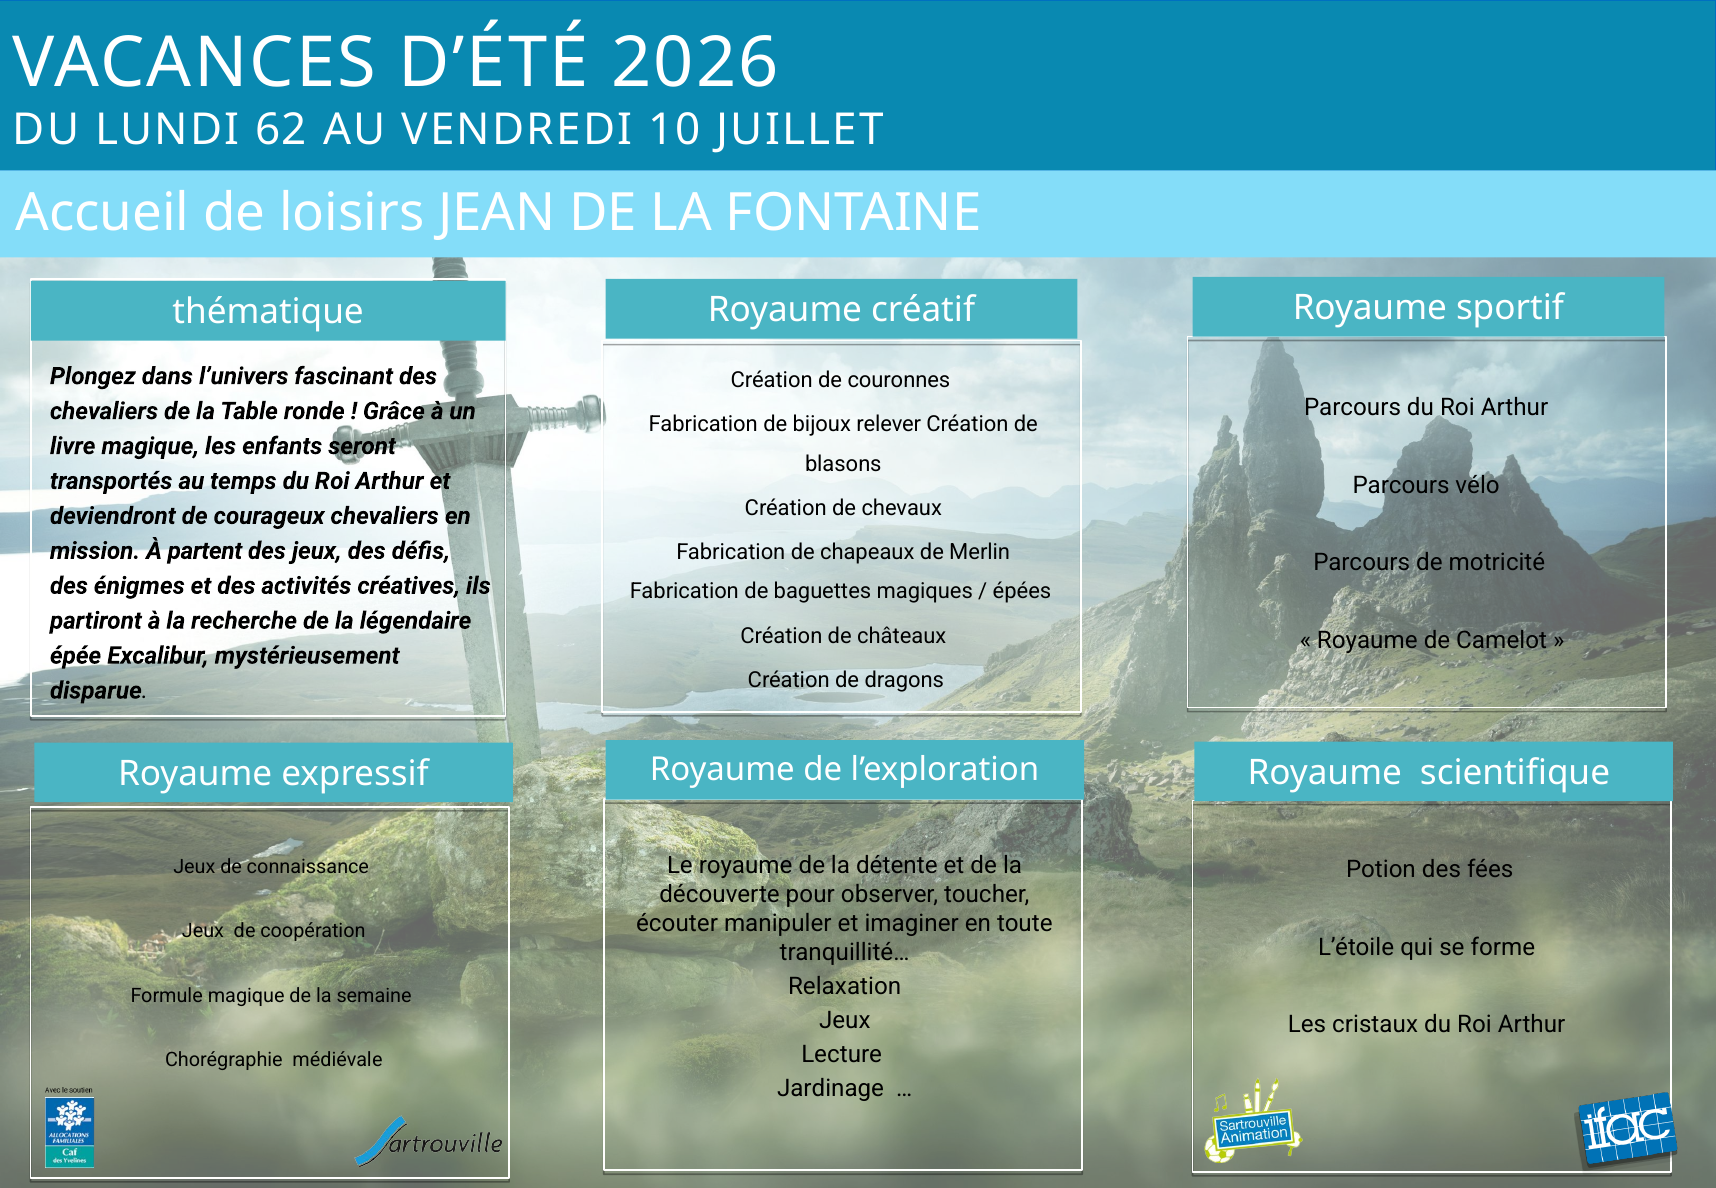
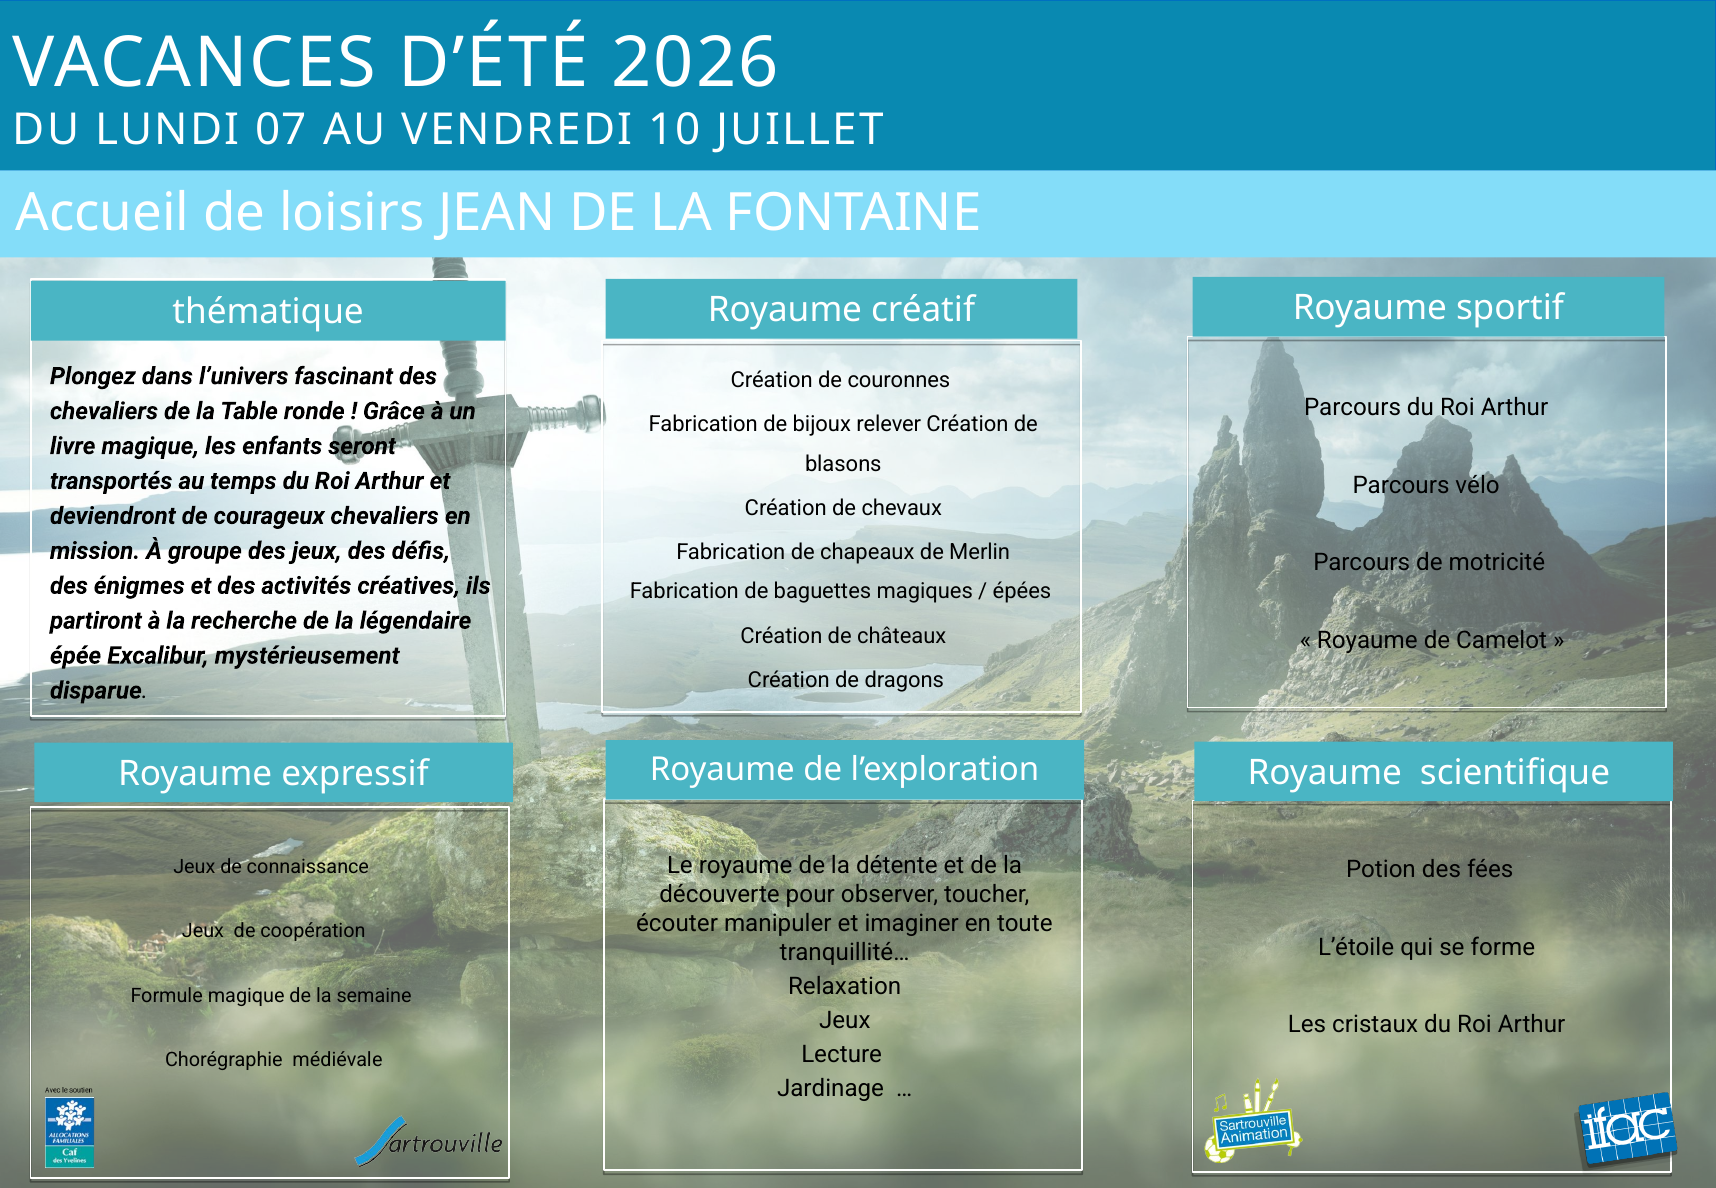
62: 62 -> 07
partent: partent -> groupe
